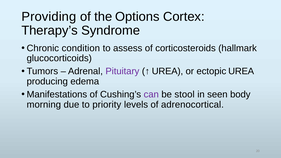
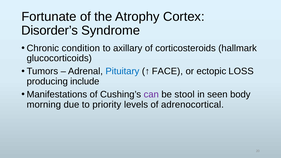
Providing: Providing -> Fortunate
Options: Options -> Atrophy
Therapy’s: Therapy’s -> Disorder’s
assess: assess -> axillary
Pituitary colour: purple -> blue
UREA at (167, 71): UREA -> FACE
ectopic UREA: UREA -> LOSS
edema: edema -> include
